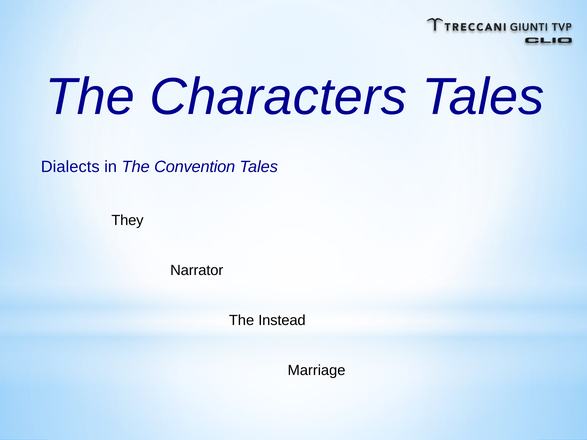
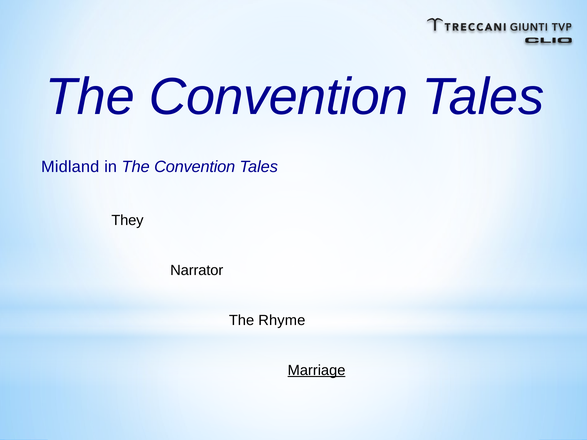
Characters at (278, 97): Characters -> Convention
Dialects: Dialects -> Midland
Instead: Instead -> Rhyme
Marriage underline: none -> present
